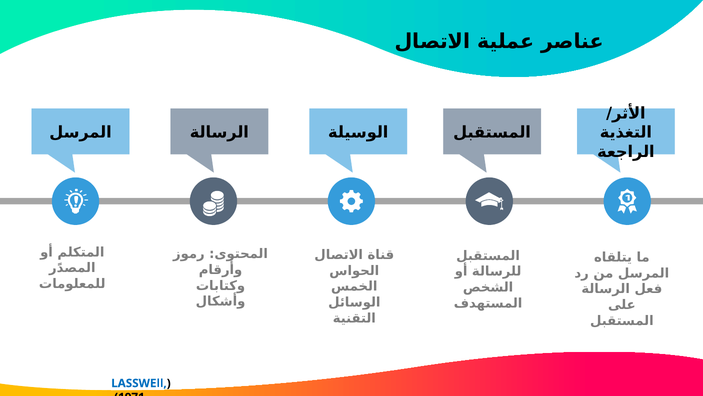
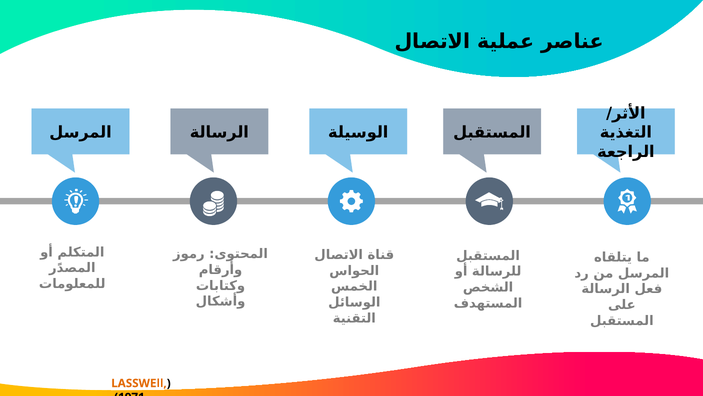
LASSWEll colour: blue -> orange
